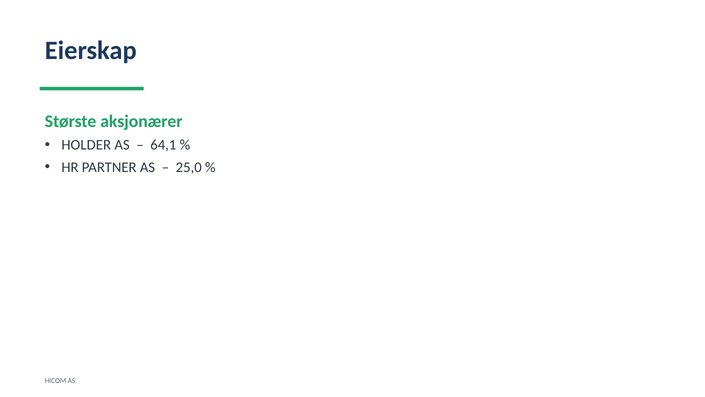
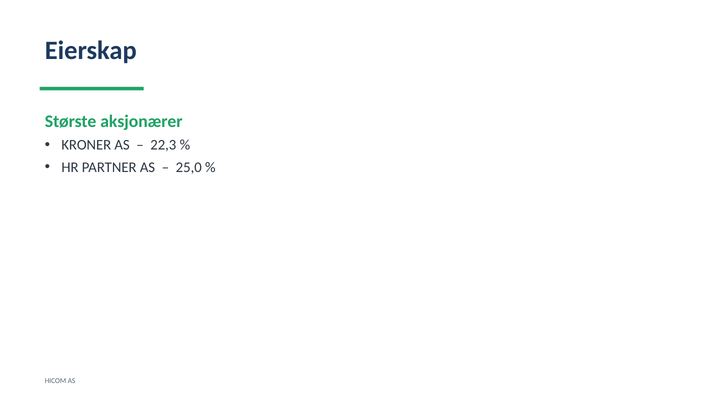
HOLDER: HOLDER -> KRONER
64,1: 64,1 -> 22,3
